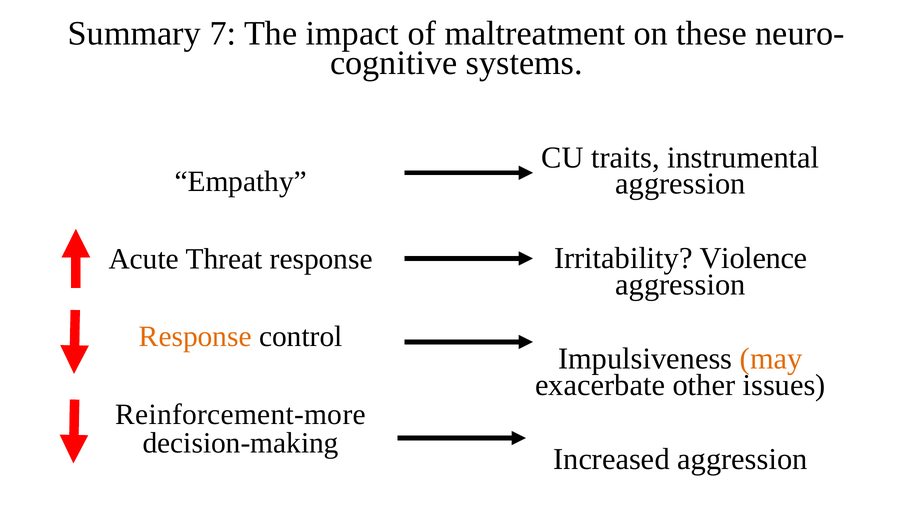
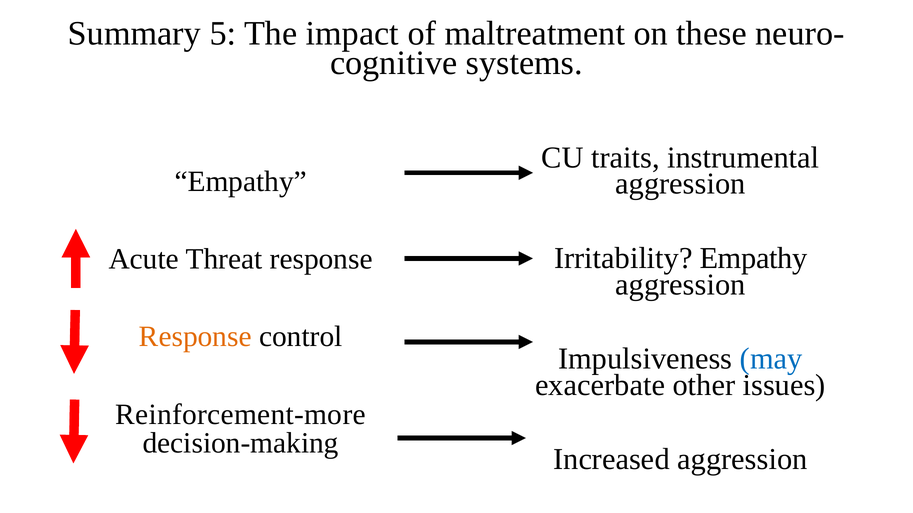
7: 7 -> 5
Irritability Violence: Violence -> Empathy
may colour: orange -> blue
